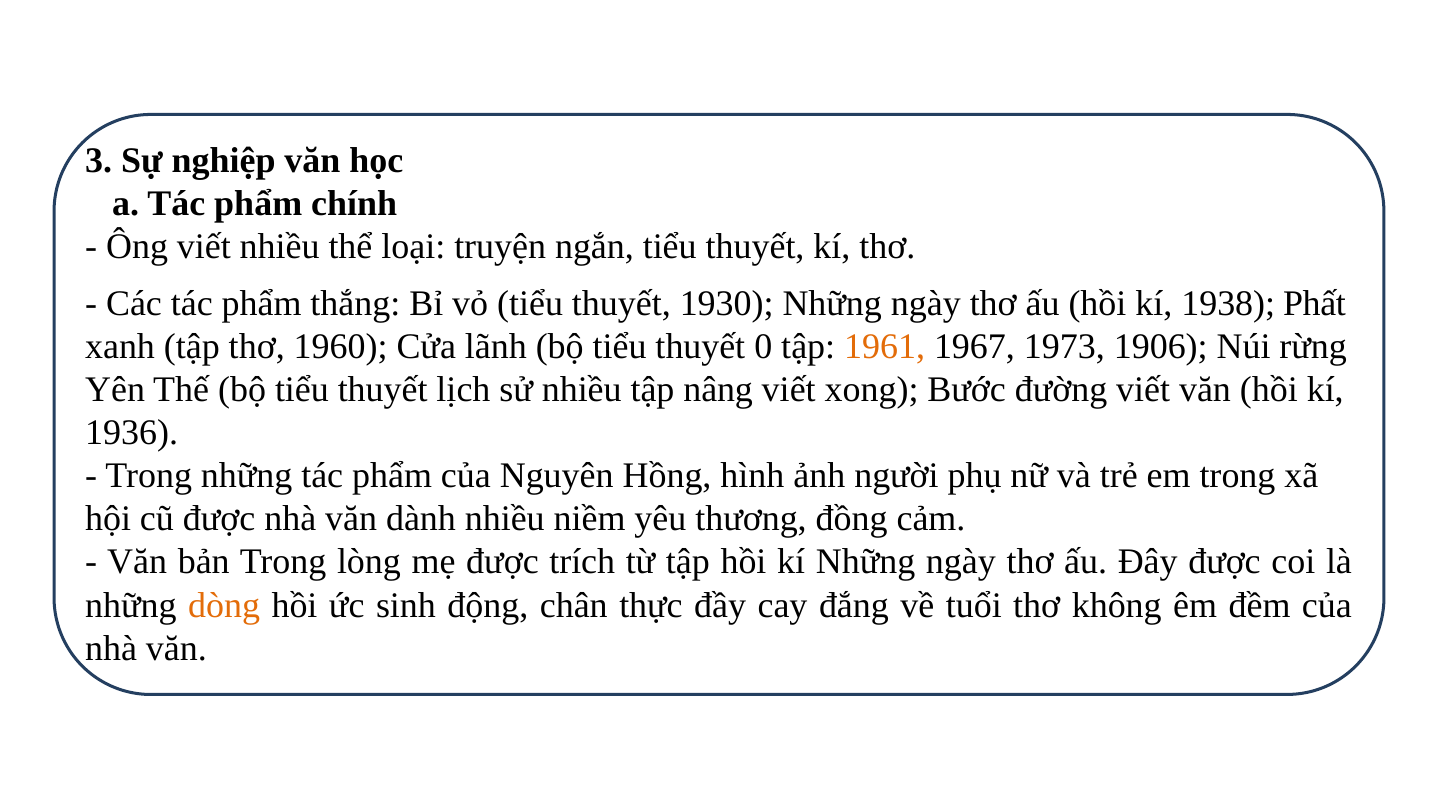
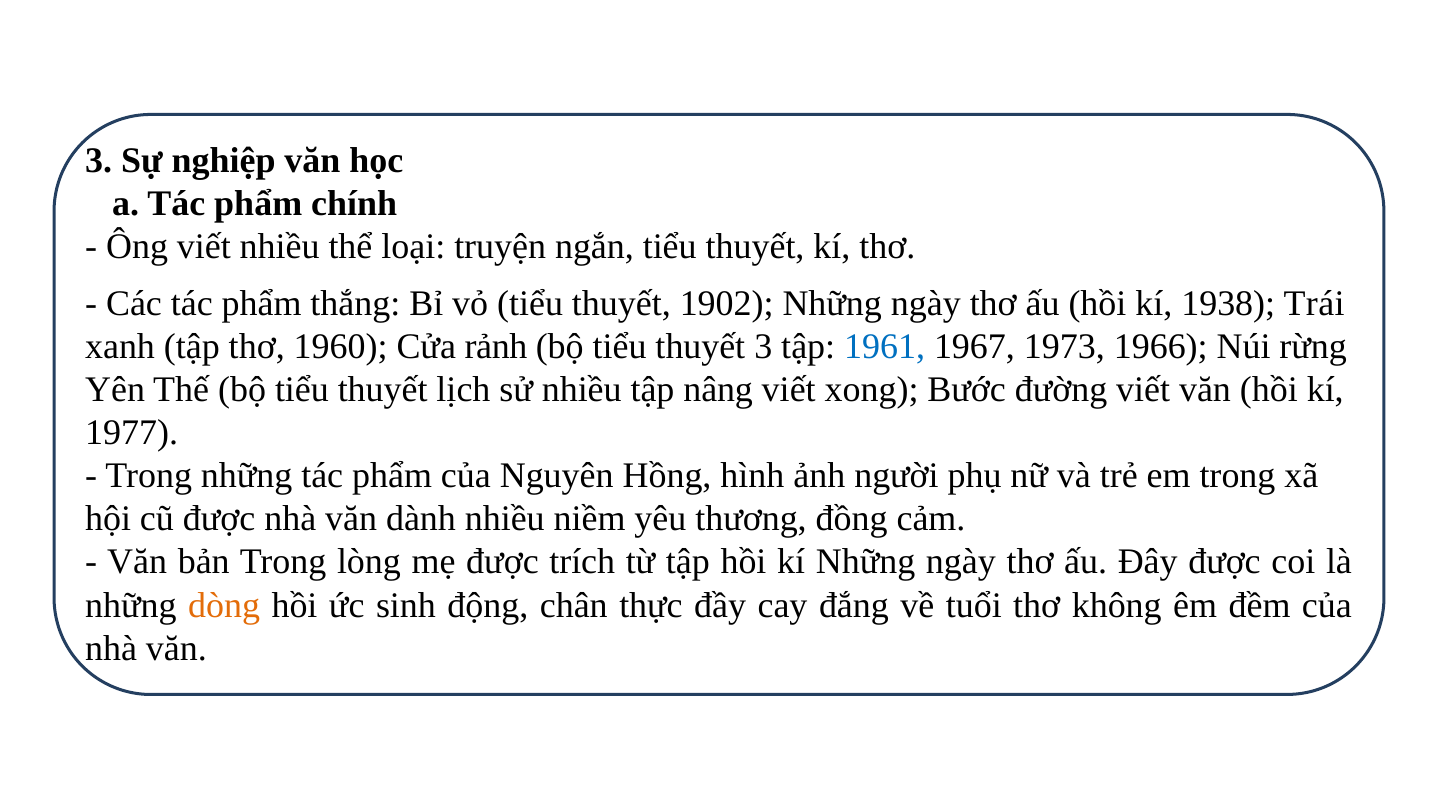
1930: 1930 -> 1902
Phất: Phất -> Trái
lãnh: lãnh -> rảnh
thuyết 0: 0 -> 3
1961 colour: orange -> blue
1906: 1906 -> 1966
1936: 1936 -> 1977
